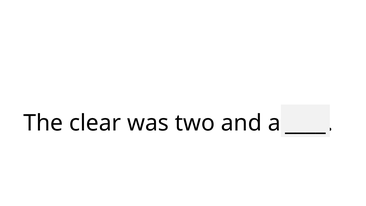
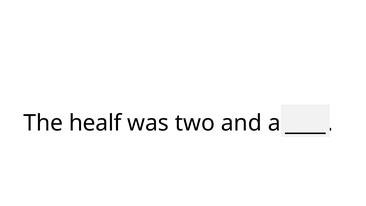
clear: clear -> healf
